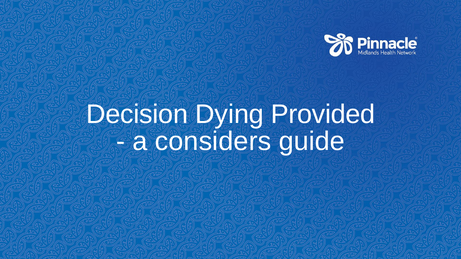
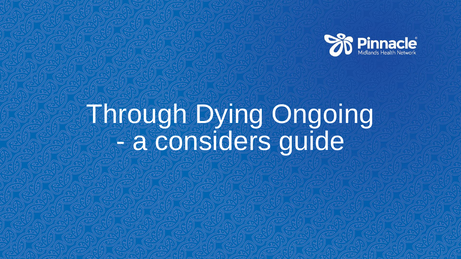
Decision: Decision -> Through
Provided: Provided -> Ongoing
